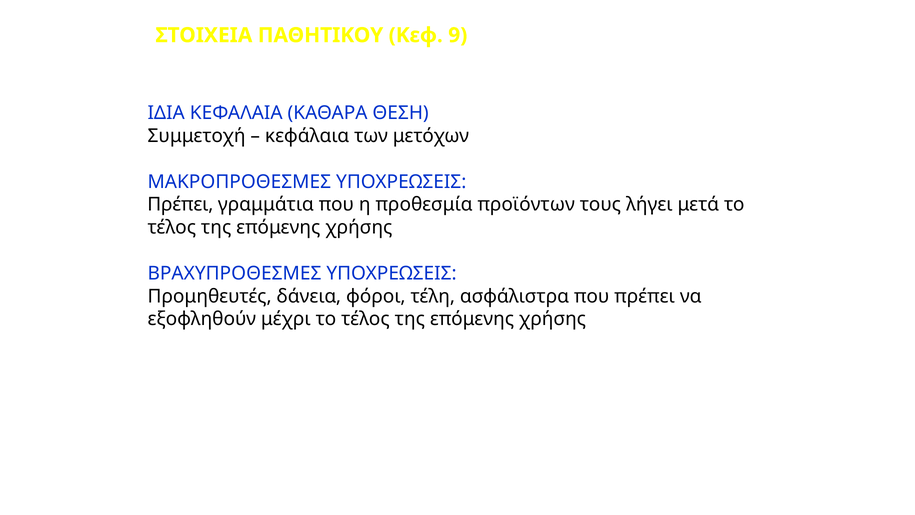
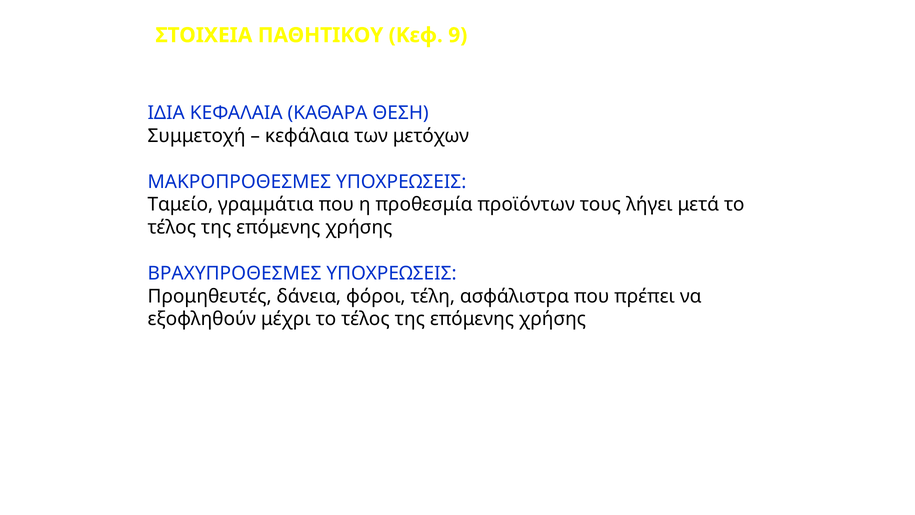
Πρέπει at (180, 205): Πρέπει -> Ταμείο
